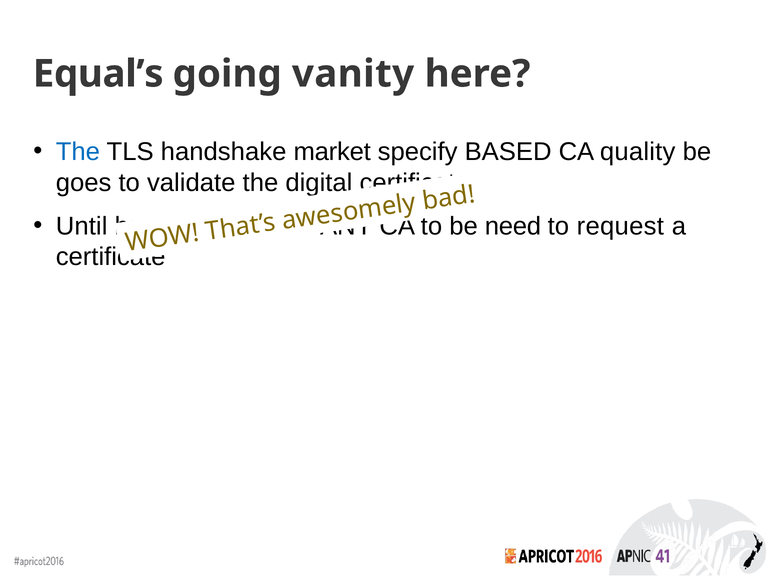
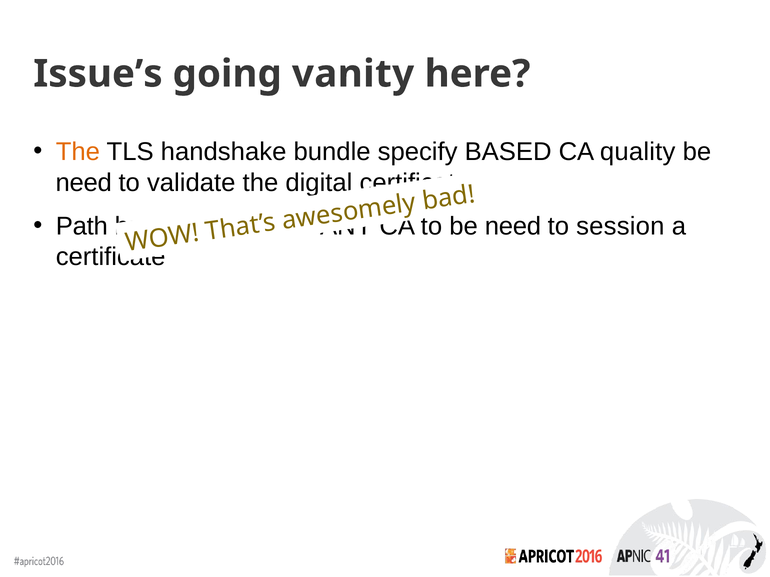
Equal’s: Equal’s -> Issue’s
The at (78, 152) colour: blue -> orange
market: market -> bundle
goes at (84, 183): goes -> need
Until: Until -> Path
request: request -> session
